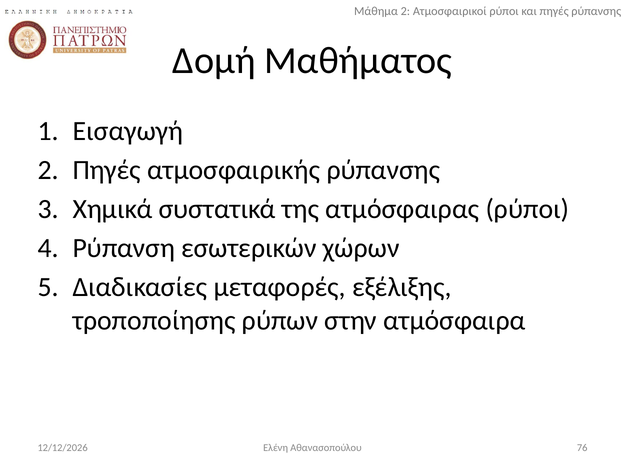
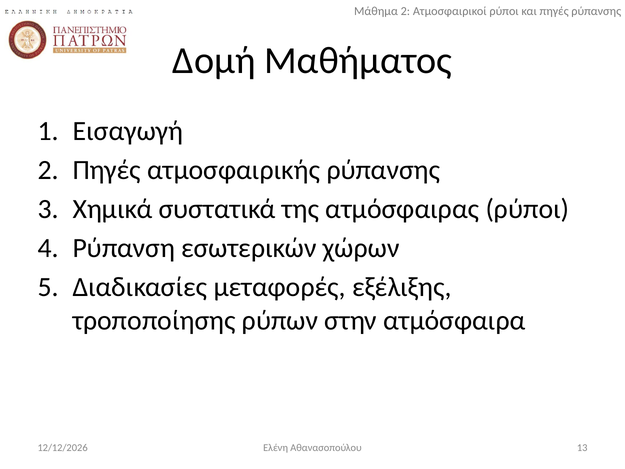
76: 76 -> 13
